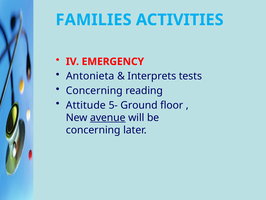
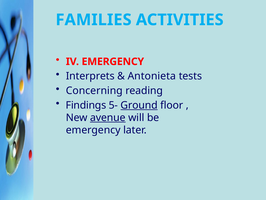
Antonieta: Antonieta -> Interprets
Interprets: Interprets -> Antonieta
Attitude: Attitude -> Findings
Ground underline: none -> present
concerning at (93, 130): concerning -> emergency
